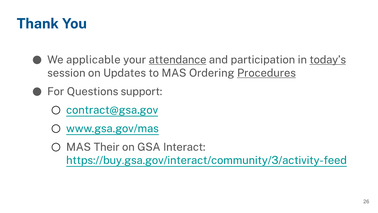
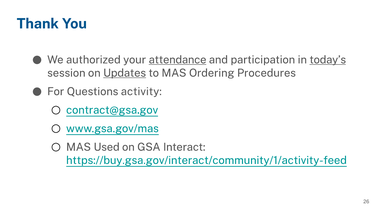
applicable: applicable -> authorized
Updates underline: none -> present
Procedures underline: present -> none
support: support -> activity
Their: Their -> Used
https://buy.gsa.gov/interact/community/3/activity-feed: https://buy.gsa.gov/interact/community/3/activity-feed -> https://buy.gsa.gov/interact/community/1/activity-feed
